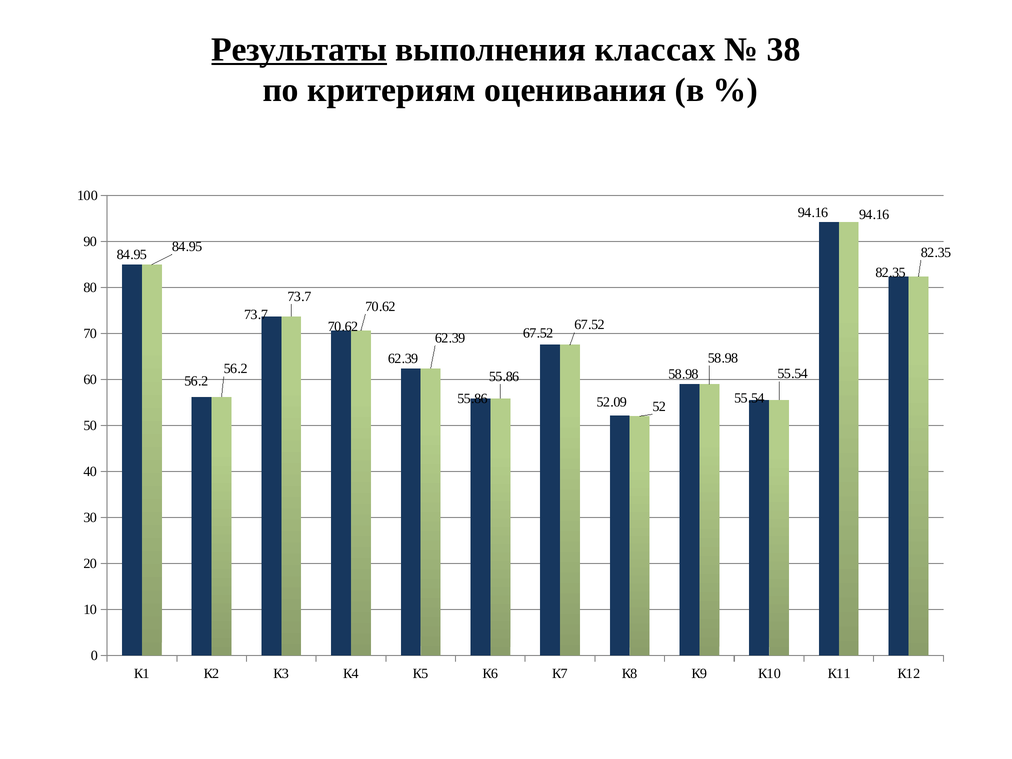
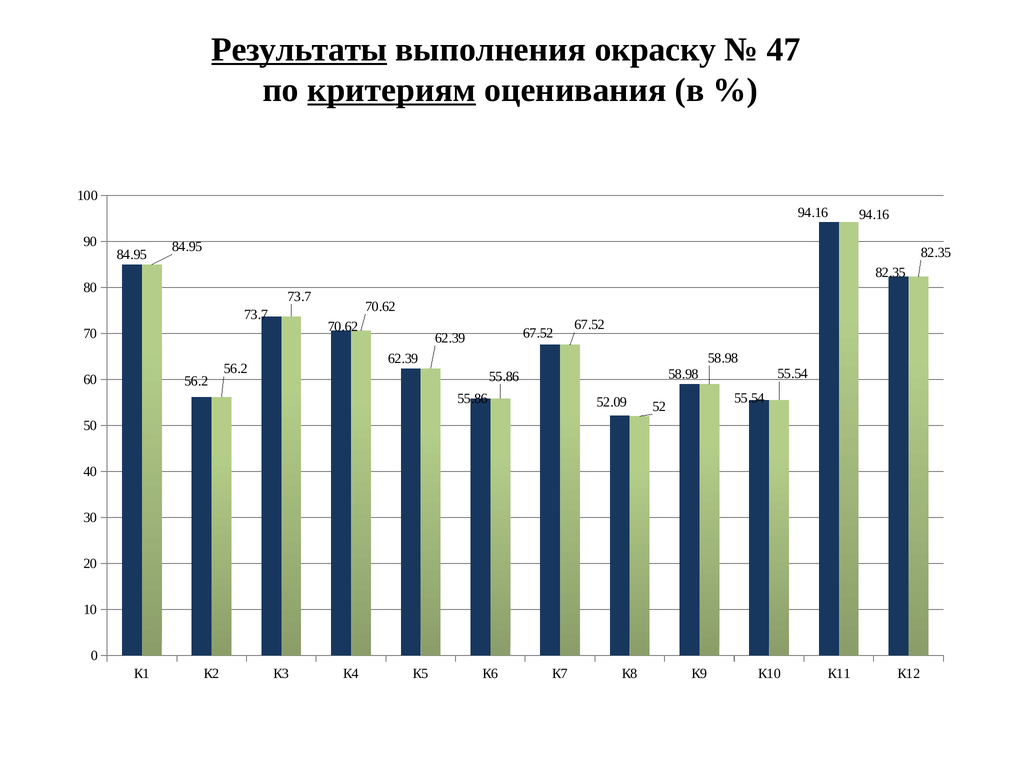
классах: классах -> окраску
38: 38 -> 47
критериям underline: none -> present
